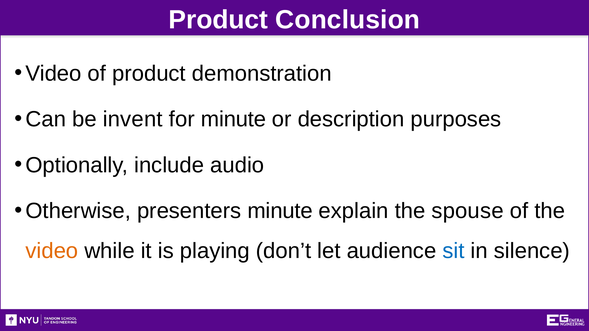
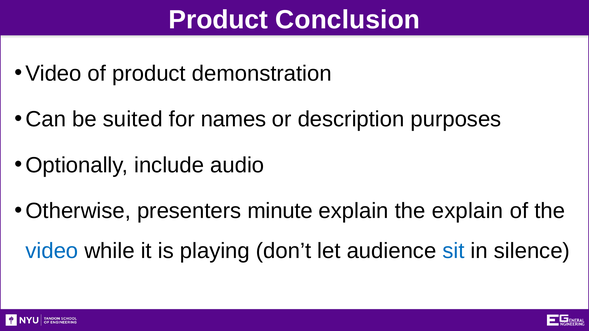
invent: invent -> suited
for minute: minute -> names
the spouse: spouse -> explain
video at (52, 251) colour: orange -> blue
